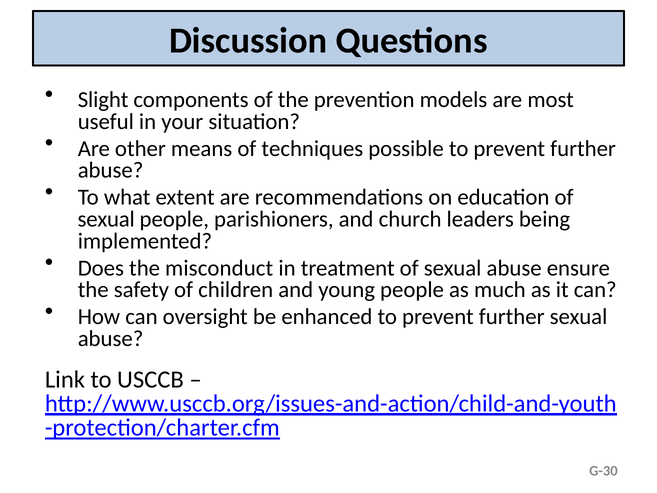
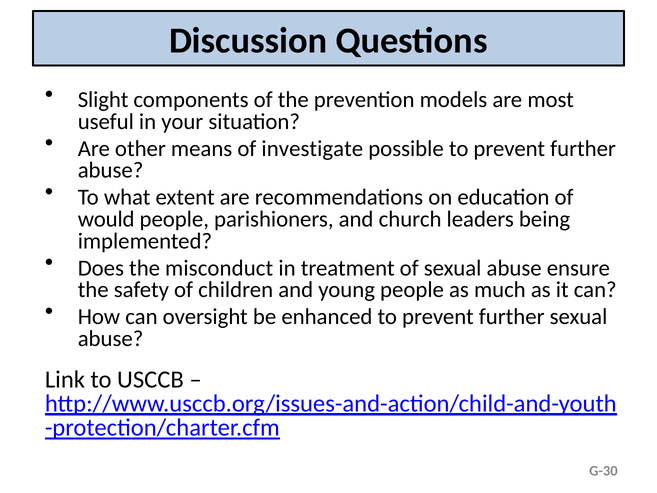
techniques: techniques -> investigate
sexual at (106, 219): sexual -> would
